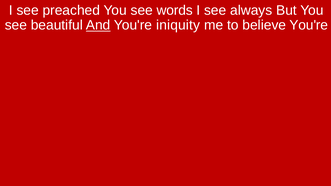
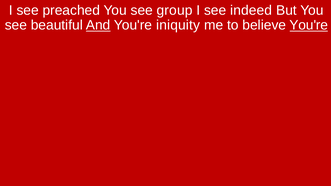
words: words -> group
always: always -> indeed
You're at (309, 25) underline: none -> present
